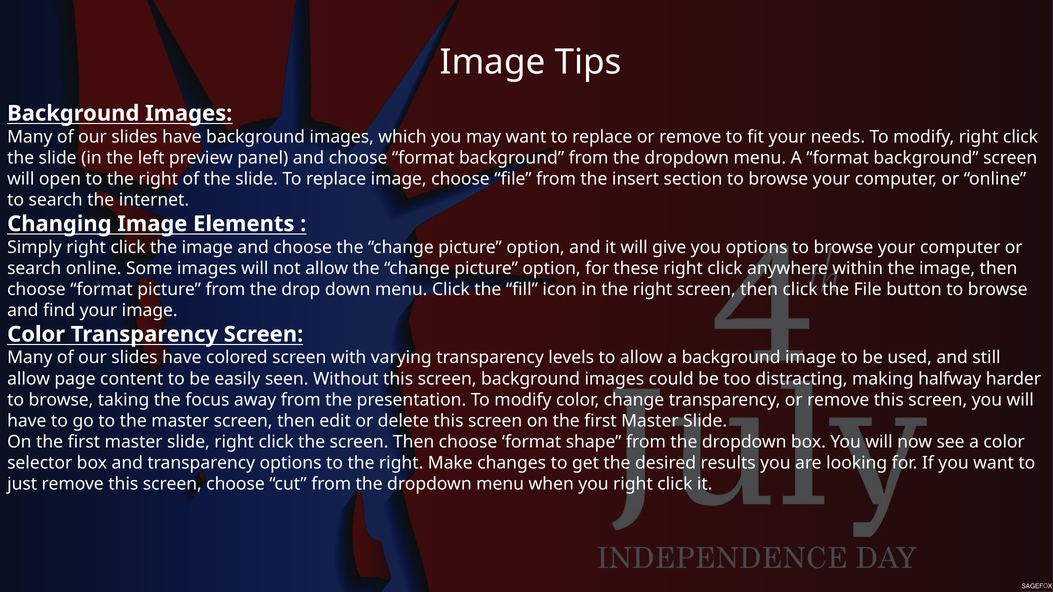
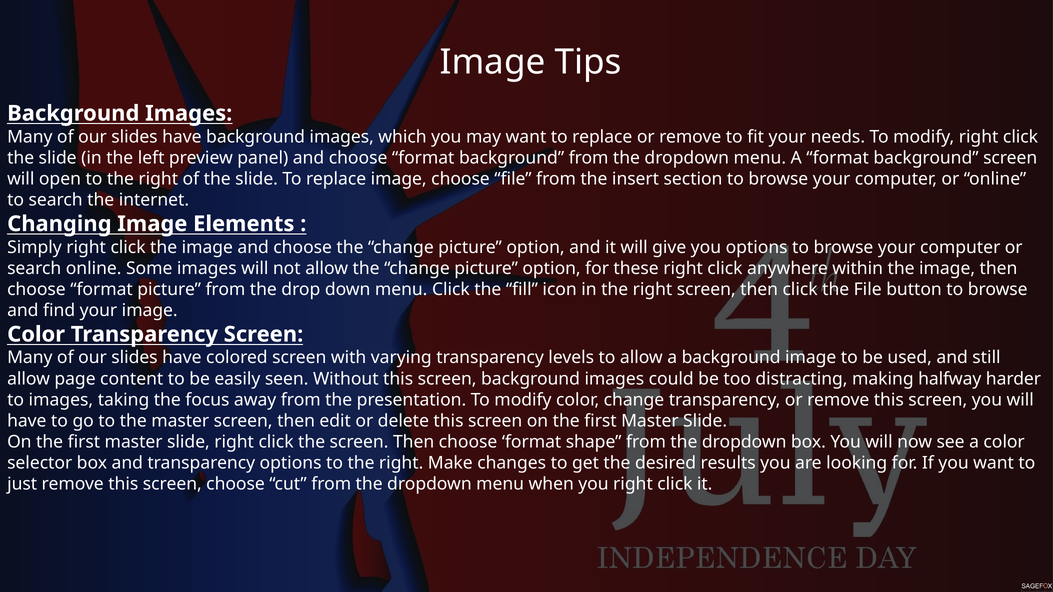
browse at (61, 400): browse -> images
